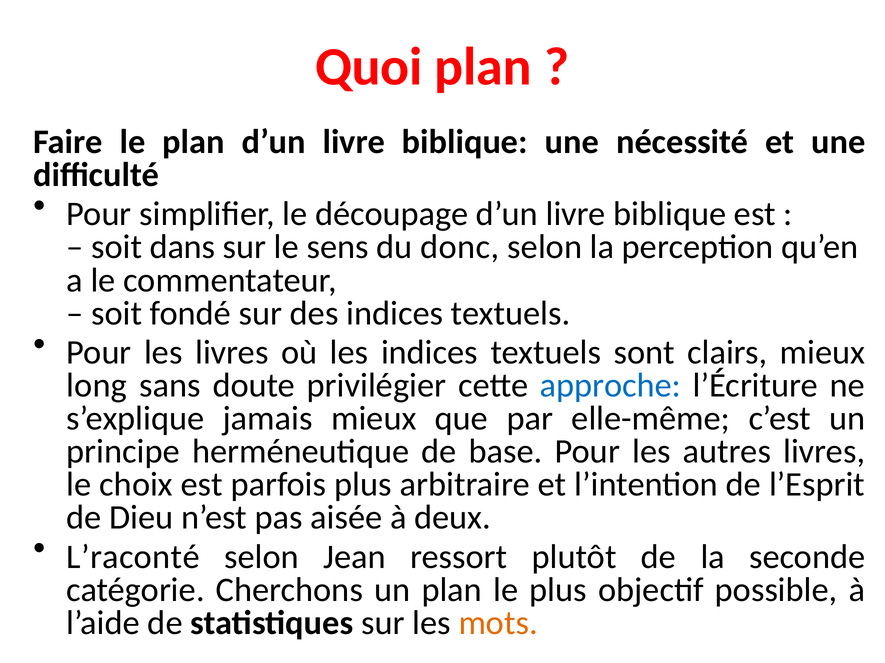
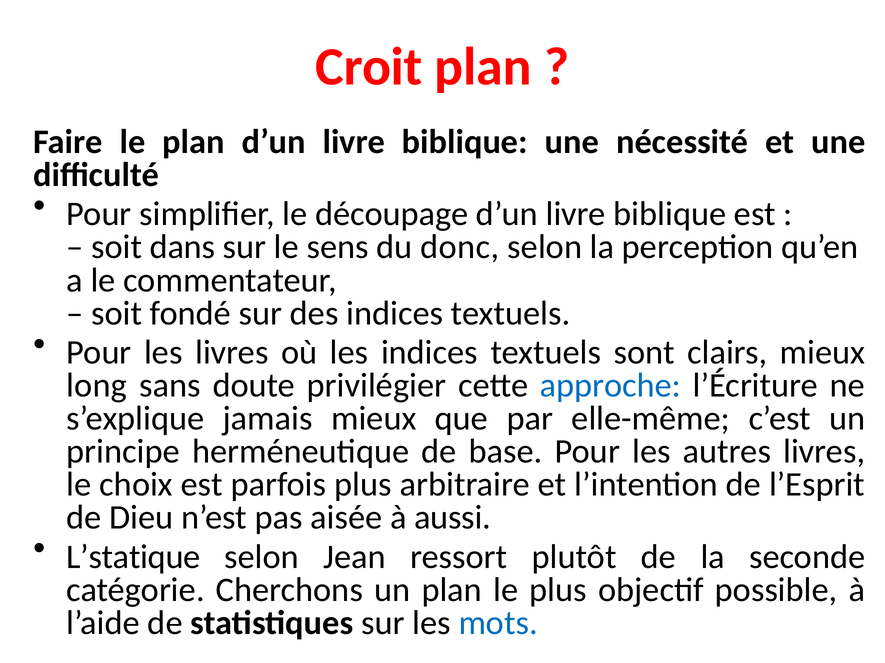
Quoi: Quoi -> Croit
deux: deux -> aussi
L’raconté: L’raconté -> L’statique
mots colour: orange -> blue
